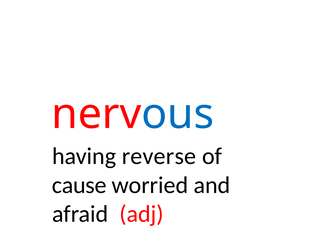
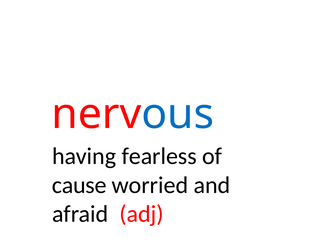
reverse: reverse -> fearless
